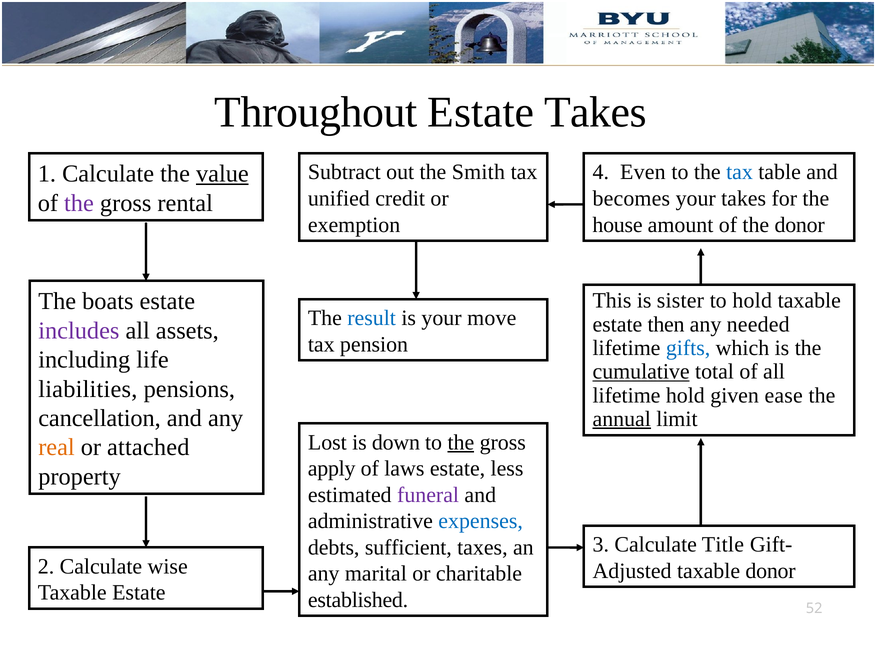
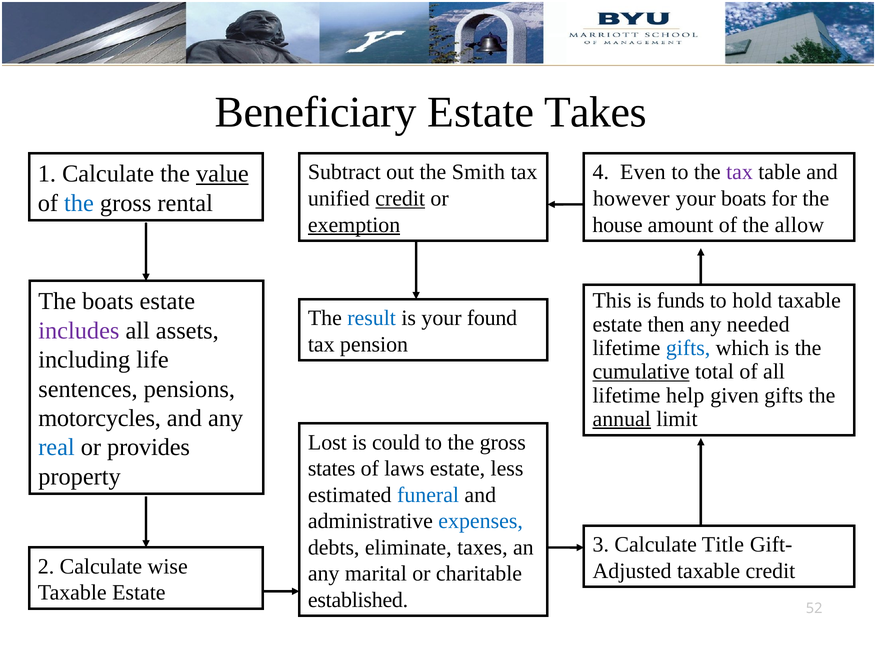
Throughout: Throughout -> Beneficiary
tax at (739, 172) colour: blue -> purple
credit at (400, 199) underline: none -> present
becomes: becomes -> however
your takes: takes -> boats
the at (79, 203) colour: purple -> blue
exemption underline: none -> present
the donor: donor -> allow
sister: sister -> funds
move: move -> found
liabilities: liabilities -> sentences
lifetime hold: hold -> help
given ease: ease -> gifts
cancellation: cancellation -> motorcycles
down: down -> could
the at (461, 442) underline: present -> none
real colour: orange -> blue
attached: attached -> provides
apply: apply -> states
funeral colour: purple -> blue
sufficient: sufficient -> eliminate
taxable donor: donor -> credit
